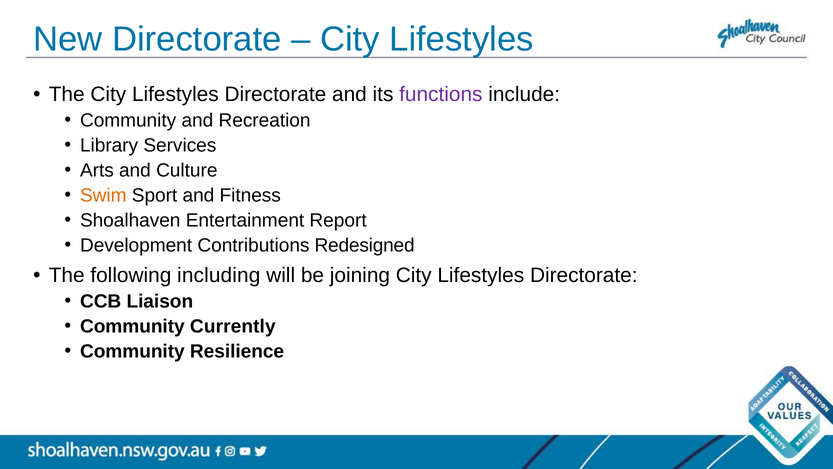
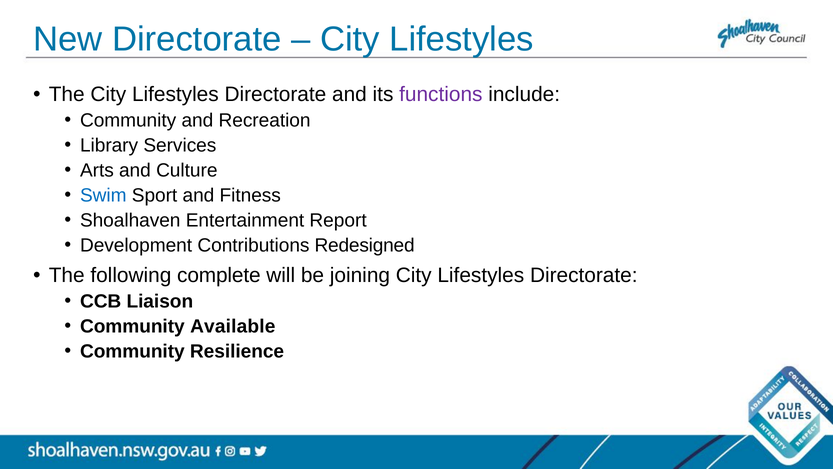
Swim colour: orange -> blue
including: including -> complete
Currently: Currently -> Available
